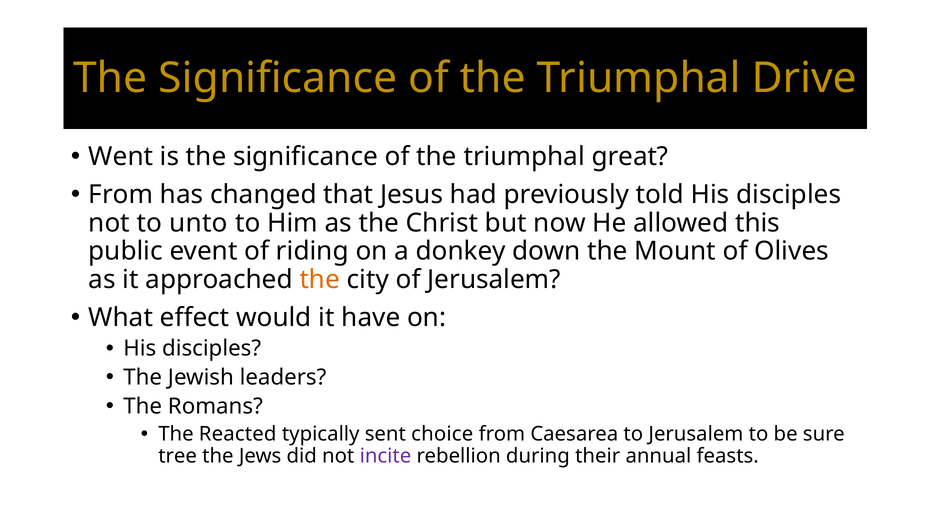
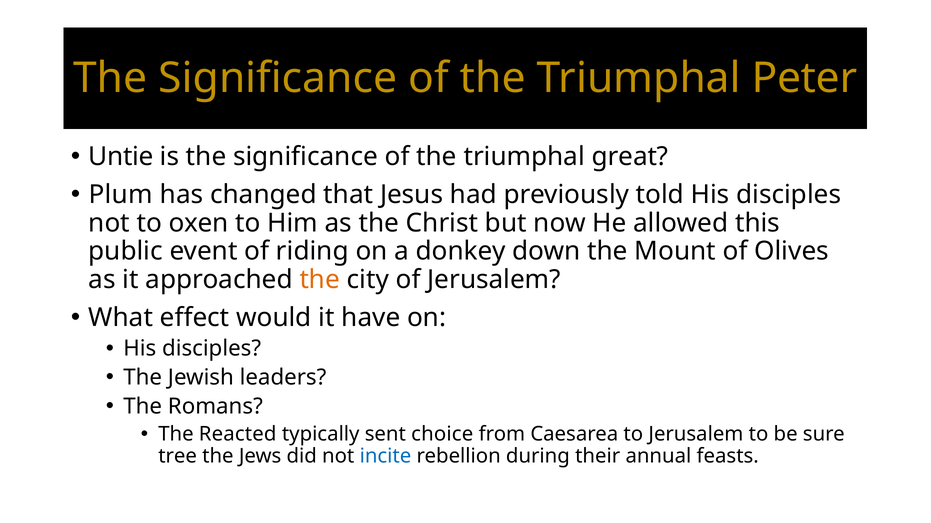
Drive: Drive -> Peter
Went: Went -> Untie
From at (121, 195): From -> Plum
unto: unto -> oxen
incite colour: purple -> blue
